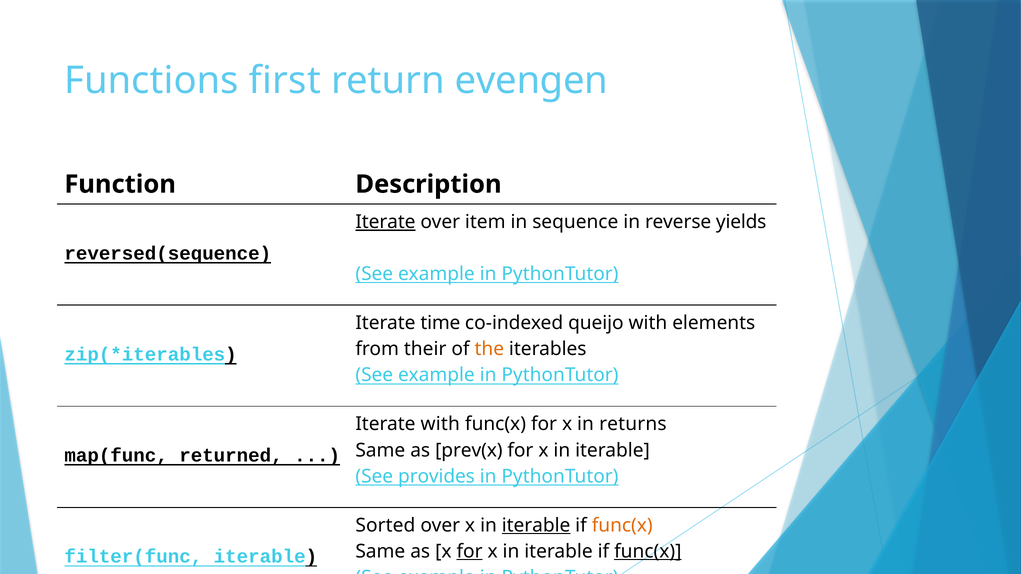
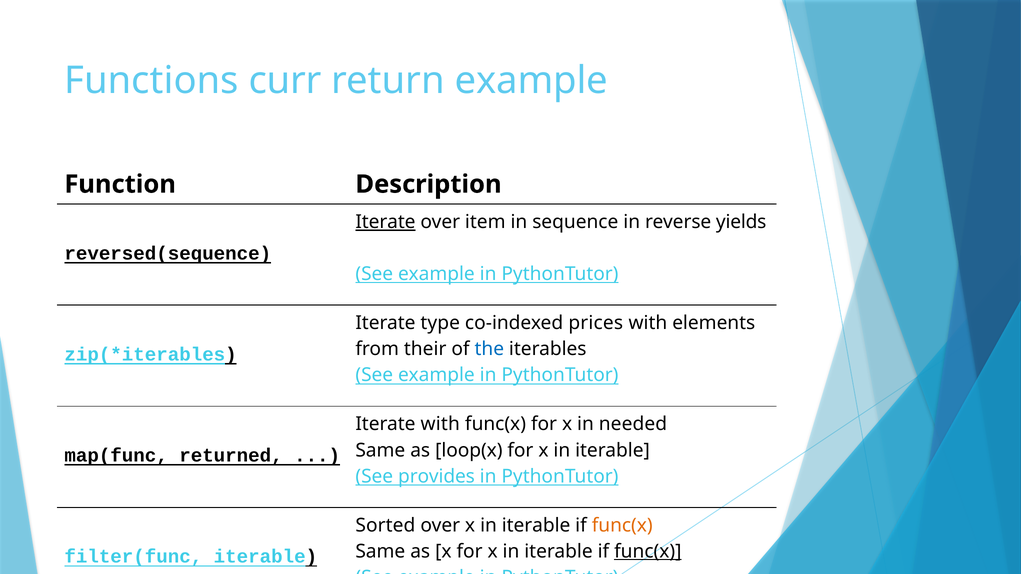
first: first -> curr
return evengen: evengen -> example
time: time -> type
queijo: queijo -> prices
the colour: orange -> blue
returns: returns -> needed
prev(x: prev(x -> loop(x
iterable at (536, 526) underline: present -> none
for at (470, 552) underline: present -> none
